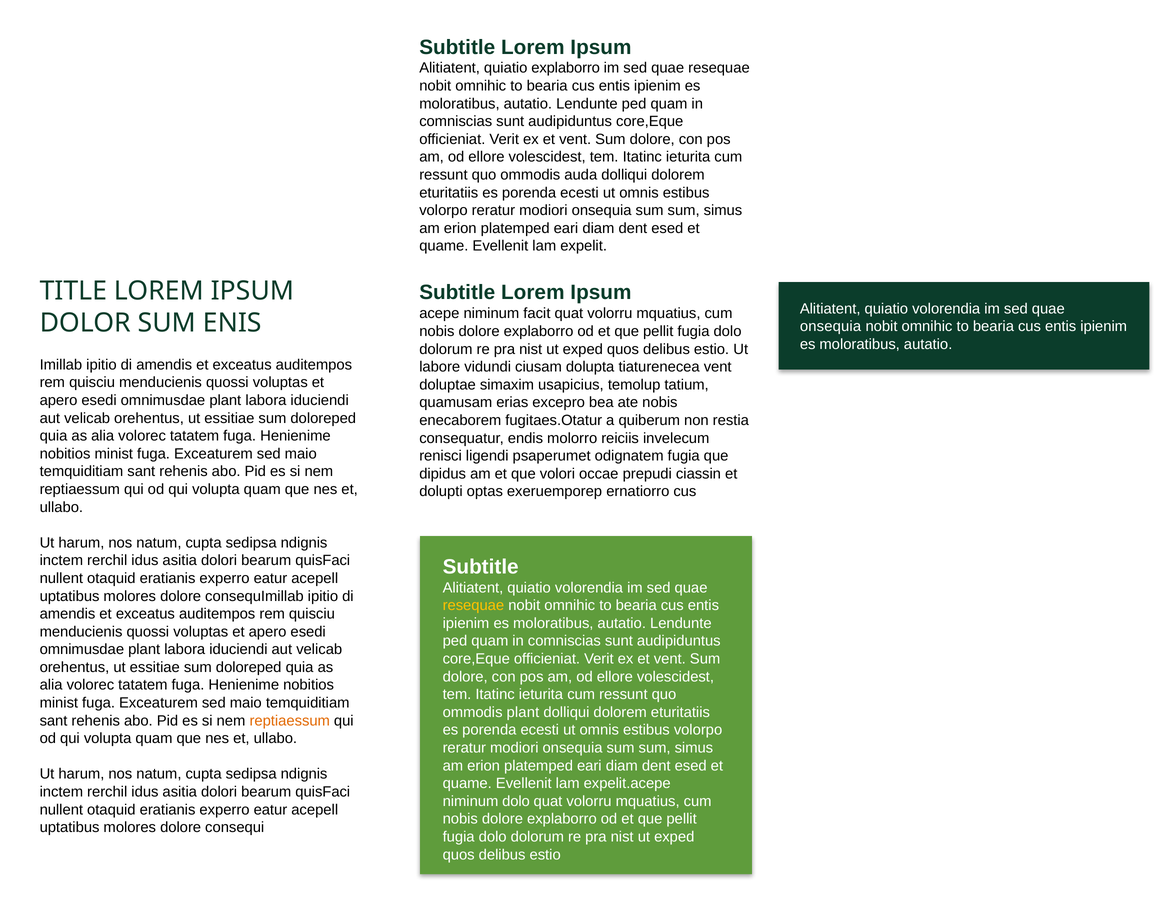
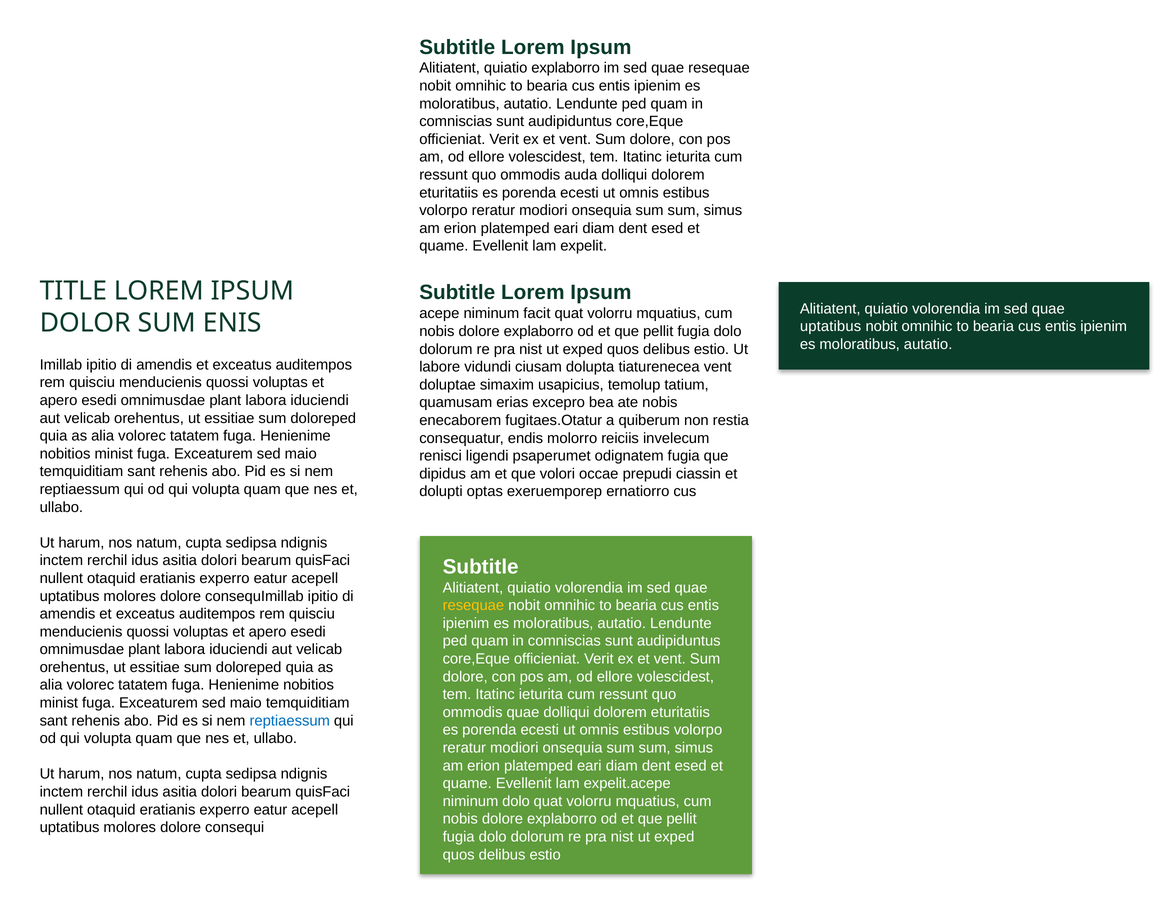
onsequia at (831, 327): onsequia -> uptatibus
ommodis plant: plant -> quae
reptiaessum at (290, 721) colour: orange -> blue
